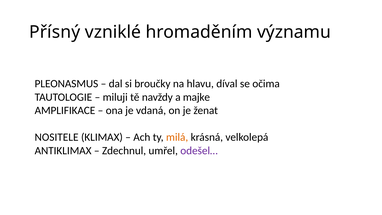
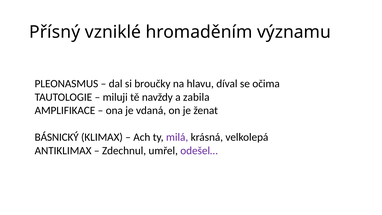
majke: majke -> zabila
NOSITELE: NOSITELE -> BÁSNICKÝ
milá colour: orange -> purple
